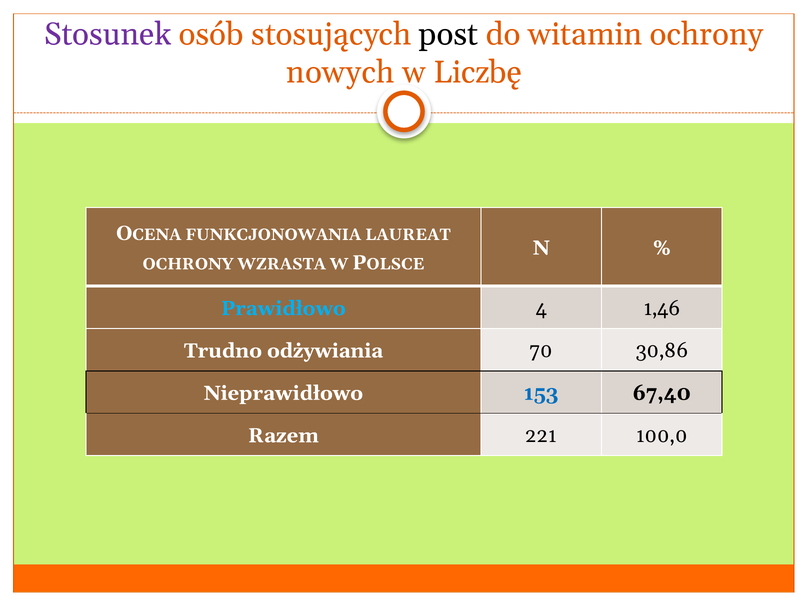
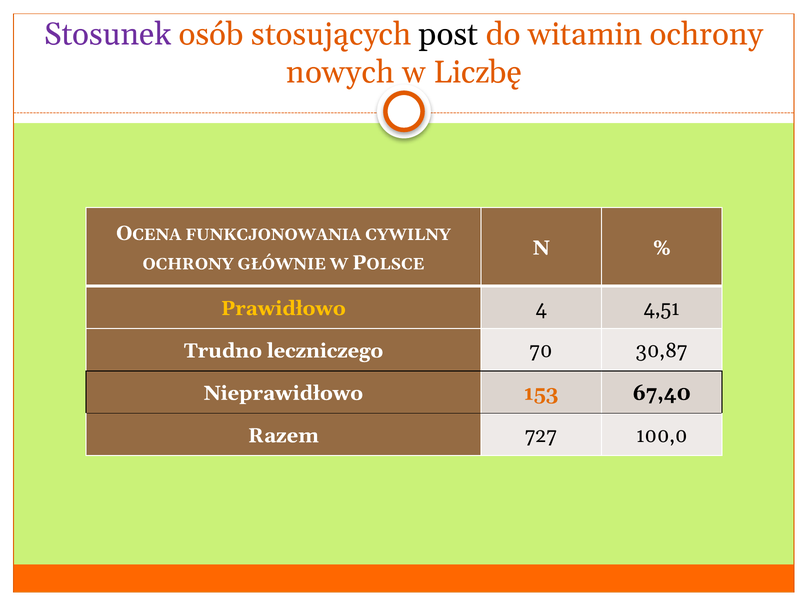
LAUREAT: LAUREAT -> CYWILNY
WZRASTA: WZRASTA -> GŁÓWNIE
Prawidłowo colour: light blue -> yellow
1,46: 1,46 -> 4,51
odżywiania: odżywiania -> leczniczego
30,86: 30,86 -> 30,87
153 colour: blue -> orange
221: 221 -> 727
